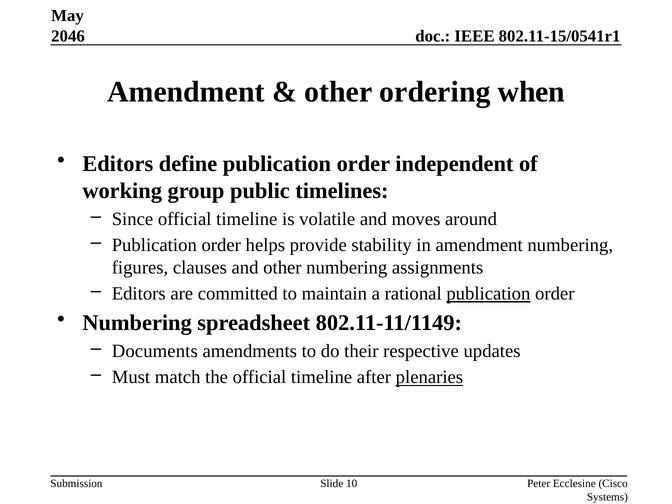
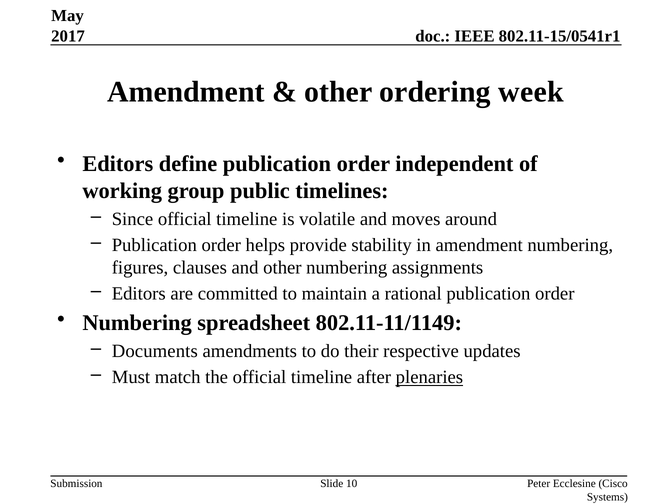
2046: 2046 -> 2017
when: when -> week
publication at (488, 294) underline: present -> none
